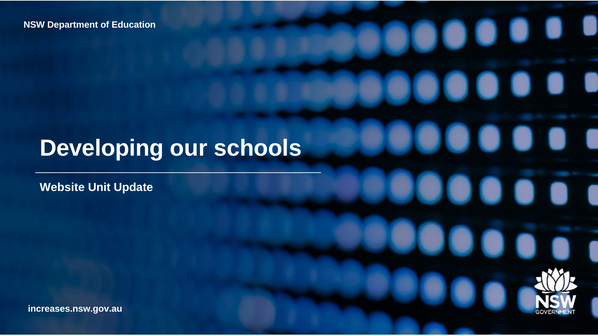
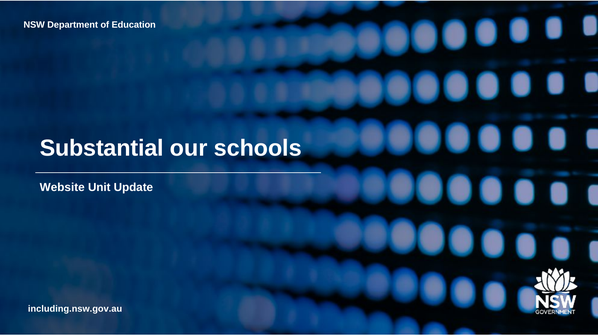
Developing: Developing -> Substantial
increases.nsw.gov.au: increases.nsw.gov.au -> including.nsw.gov.au
